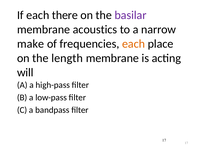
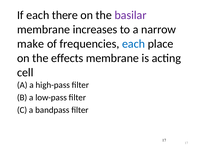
acoustics: acoustics -> increases
each at (134, 44) colour: orange -> blue
length: length -> effects
will: will -> cell
